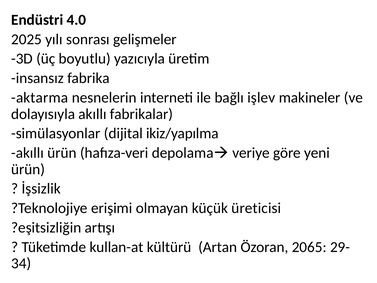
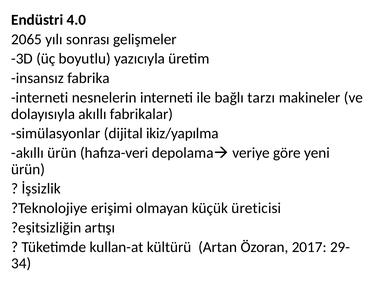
2025: 2025 -> 2065
aktarma at (40, 97): aktarma -> interneti
işlev: işlev -> tarzı
2065: 2065 -> 2017
